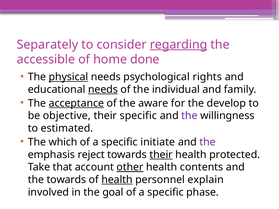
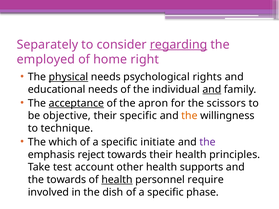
accessible: accessible -> employed
done: done -> right
needs at (103, 90) underline: present -> none
and at (212, 90) underline: none -> present
aware: aware -> apron
develop: develop -> scissors
the at (189, 116) colour: purple -> orange
estimated: estimated -> technique
their at (161, 155) underline: present -> none
protected: protected -> principles
that: that -> test
other underline: present -> none
contents: contents -> supports
explain: explain -> require
goal: goal -> dish
